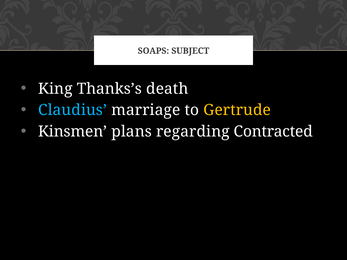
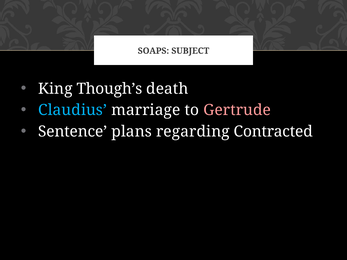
Thanks’s: Thanks’s -> Though’s
Gertrude colour: yellow -> pink
Kinsmen: Kinsmen -> Sentence
